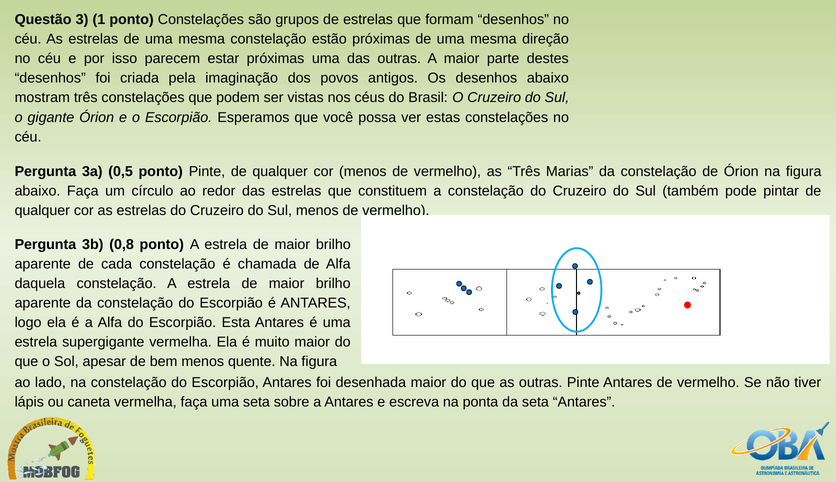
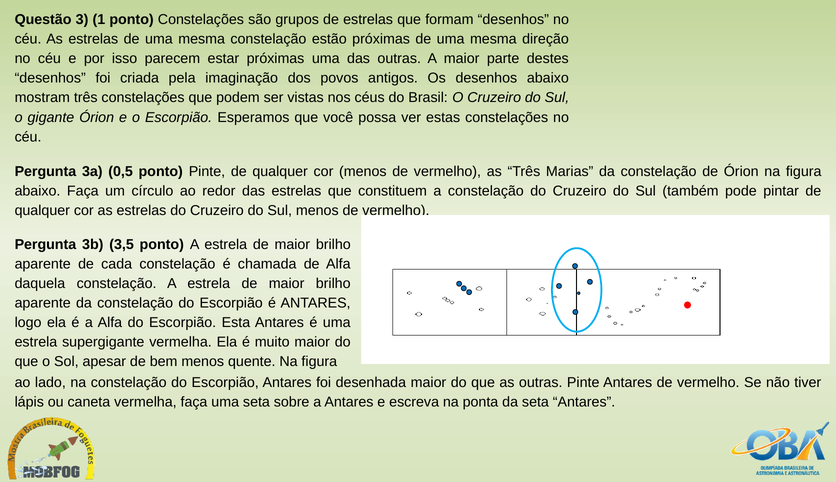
0,8: 0,8 -> 3,5
